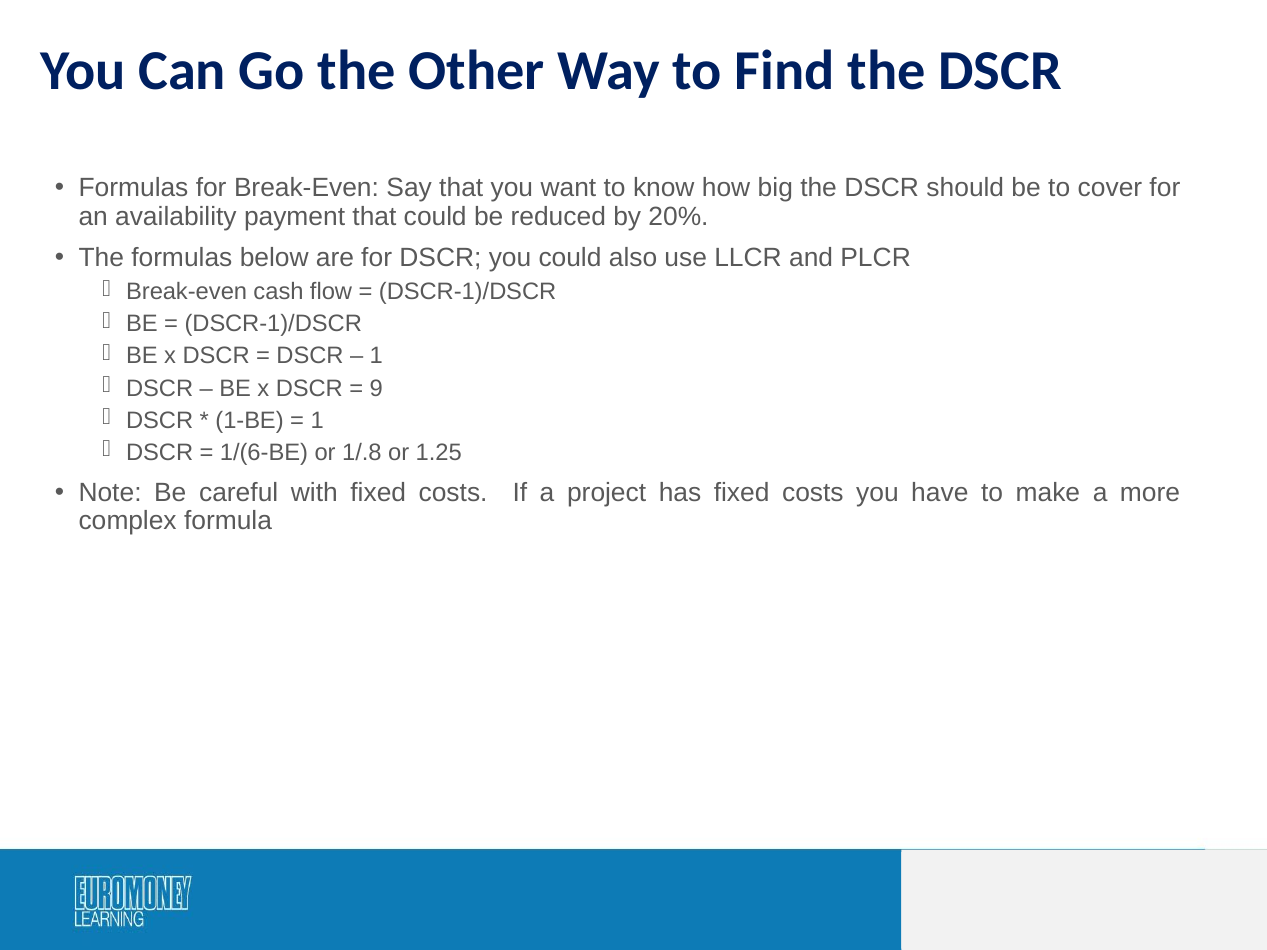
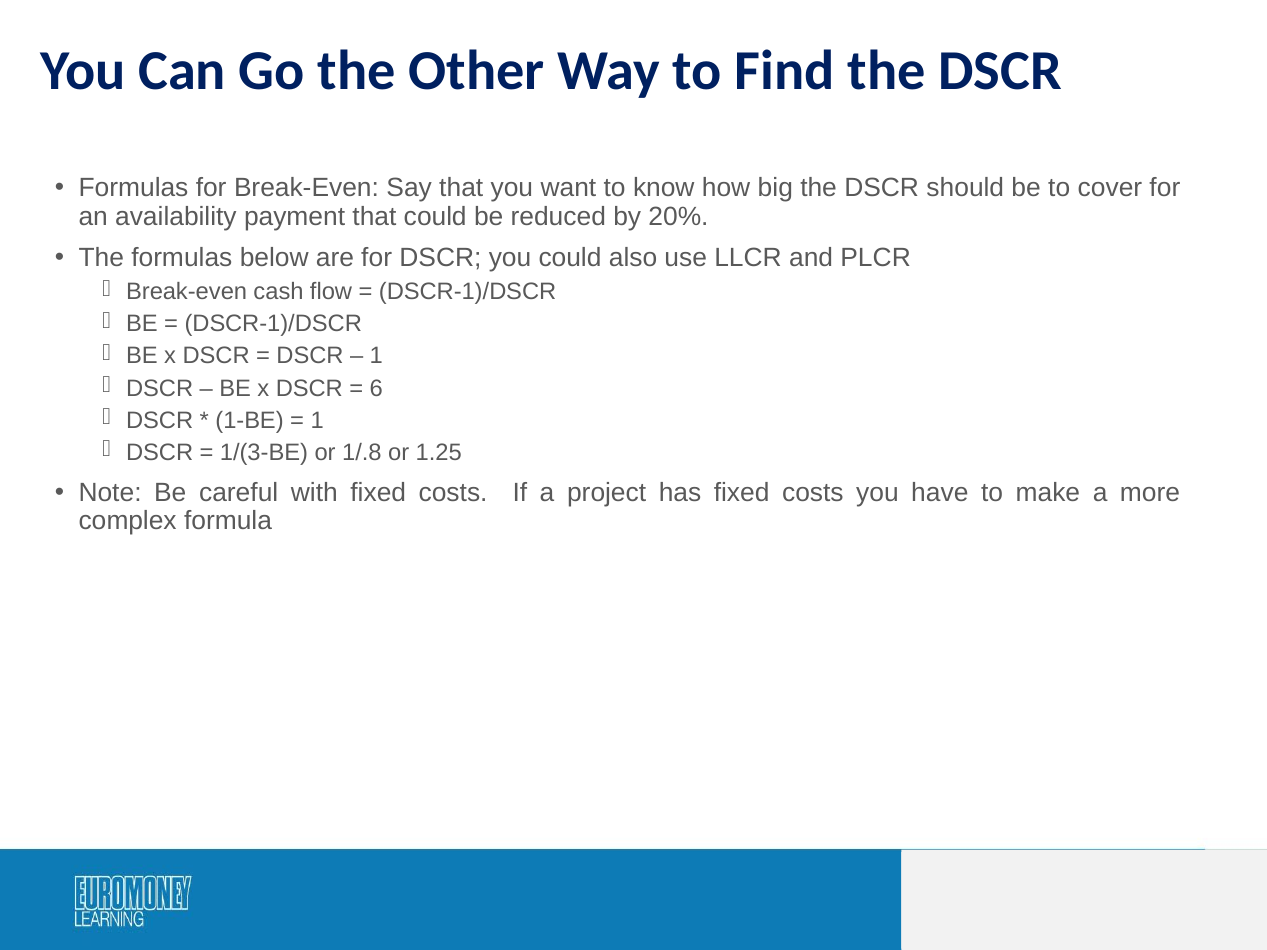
9: 9 -> 6
1/(6-BE: 1/(6-BE -> 1/(3-BE
